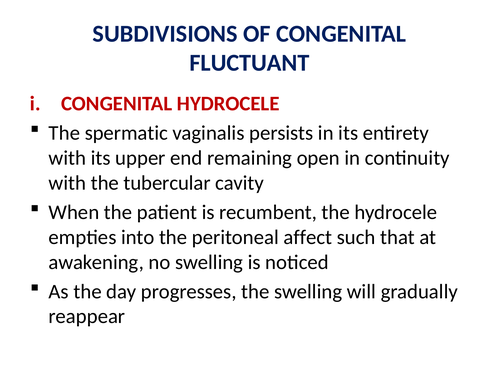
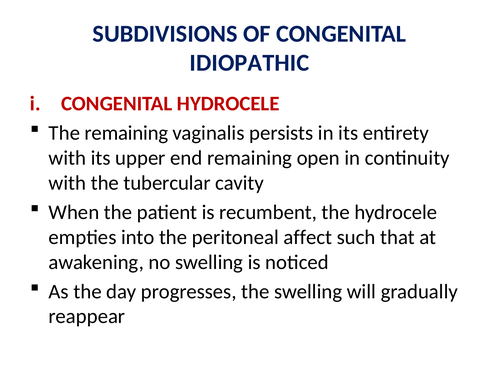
FLUCTUANT: FLUCTUANT -> IDIOPATHIC
The spermatic: spermatic -> remaining
